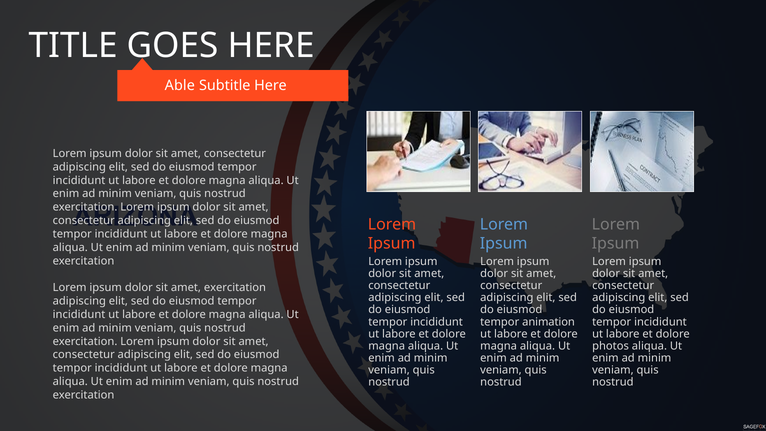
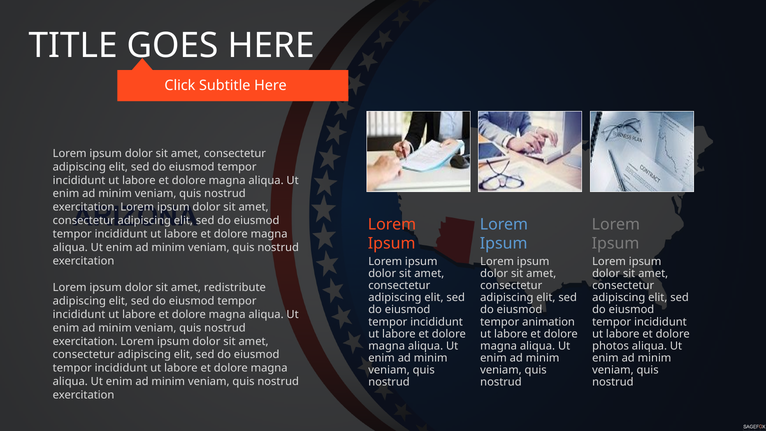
Able: Able -> Click
amet exercitation: exercitation -> redistribute
